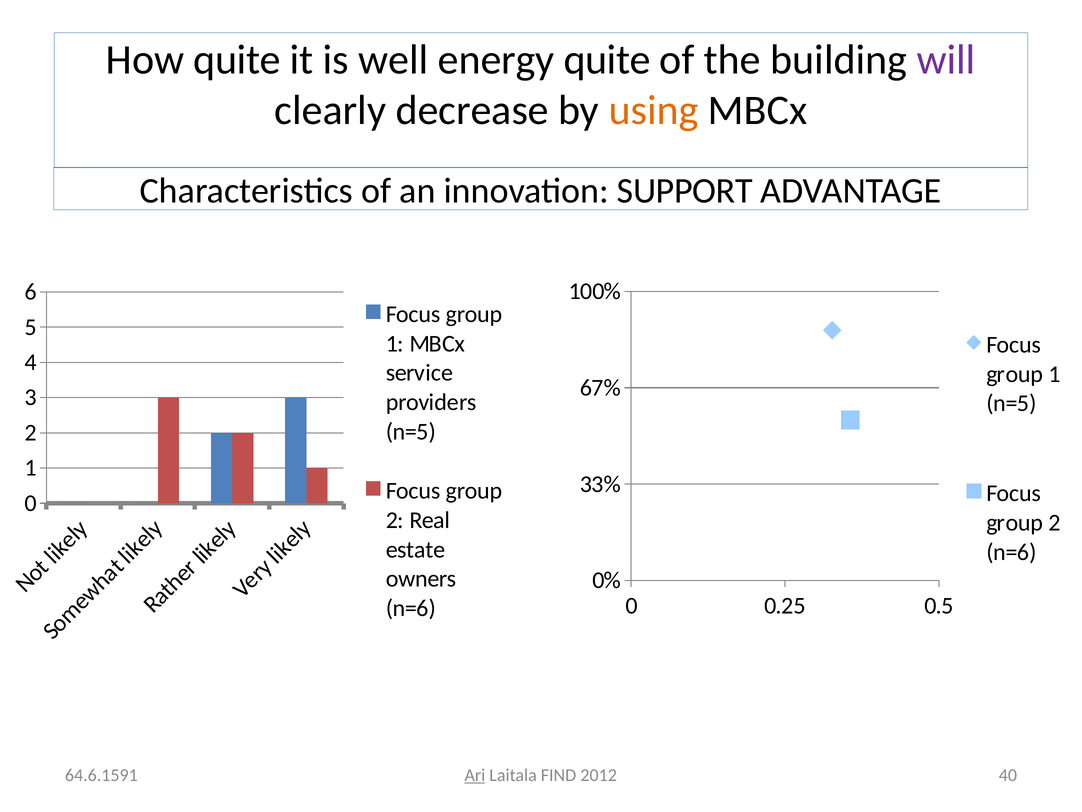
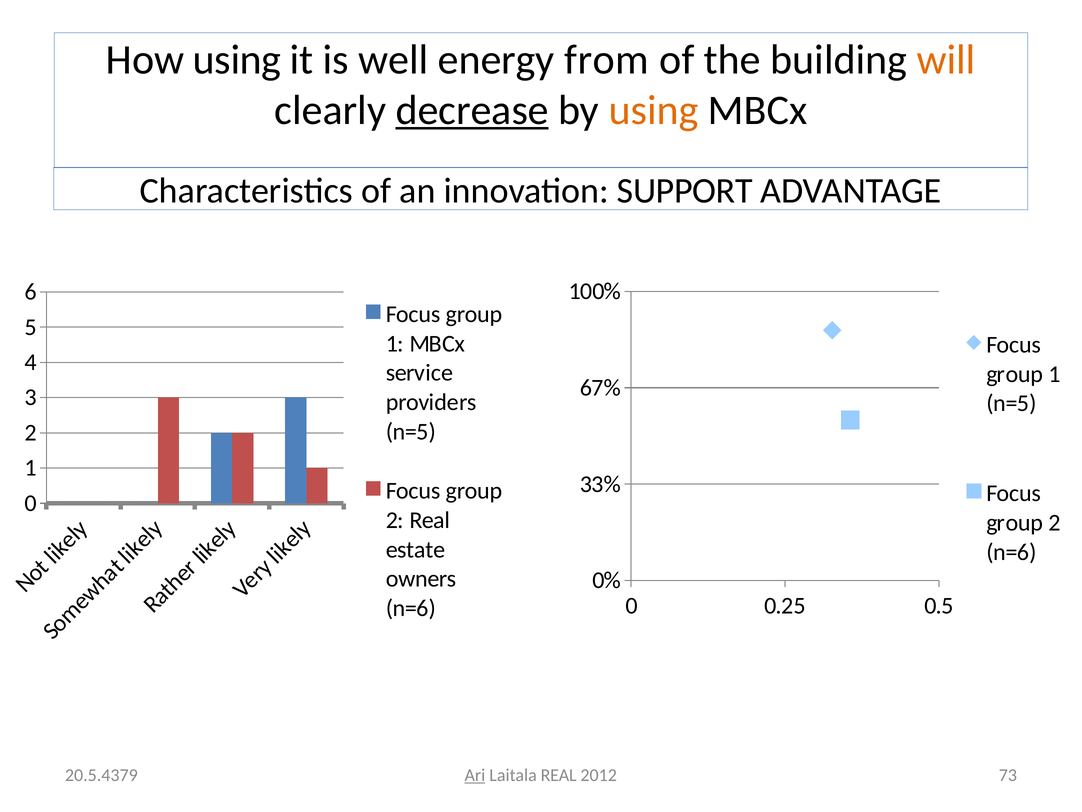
How quite: quite -> using
energy quite: quite -> from
will colour: purple -> orange
decrease underline: none -> present
Laitala FIND: FIND -> REAL
40: 40 -> 73
64.6.1591: 64.6.1591 -> 20.5.4379
